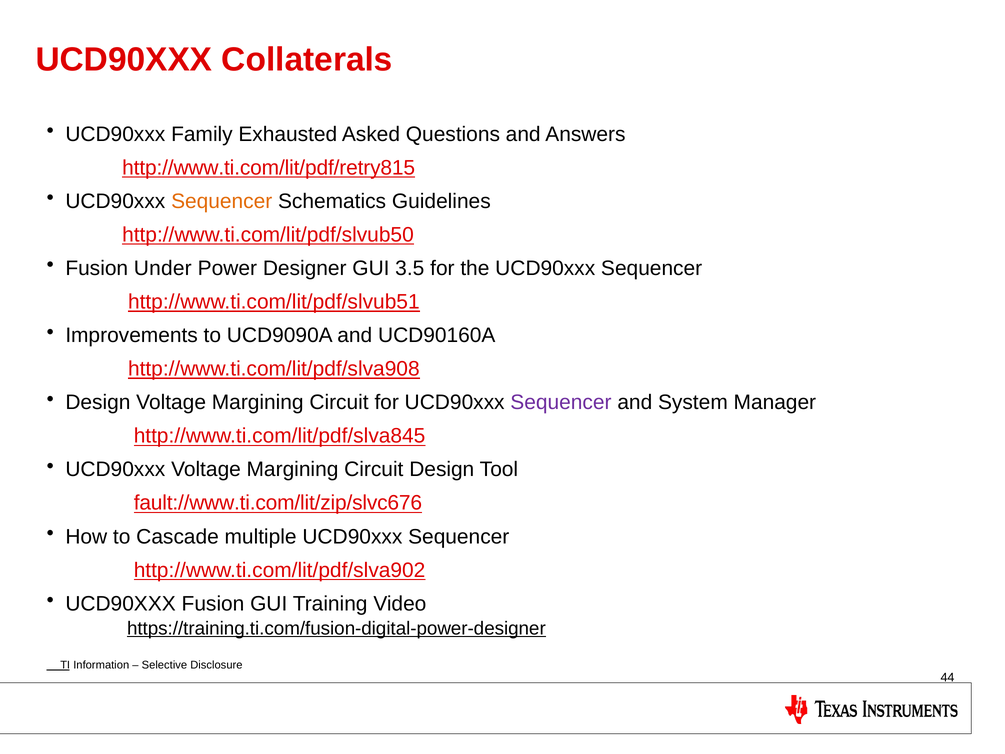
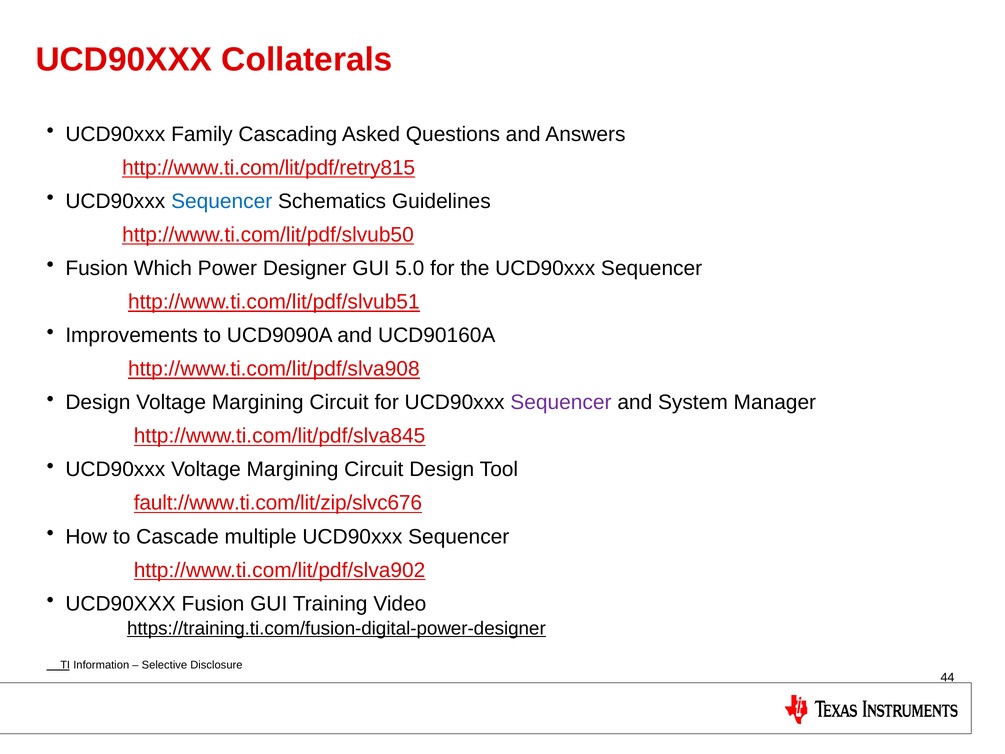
Exhausted: Exhausted -> Cascading
Sequencer at (222, 201) colour: orange -> blue
Under: Under -> Which
3.5: 3.5 -> 5.0
